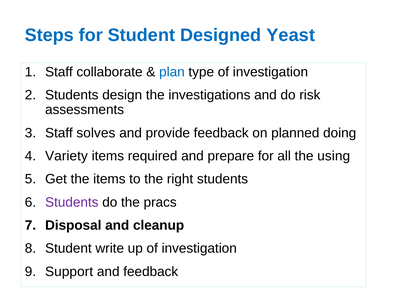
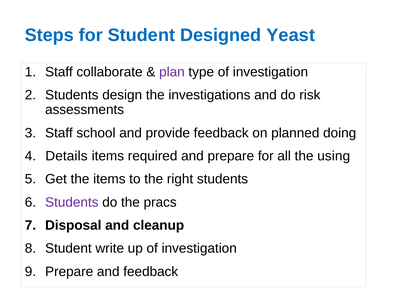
plan colour: blue -> purple
solves: solves -> school
Variety: Variety -> Details
Support at (69, 271): Support -> Prepare
